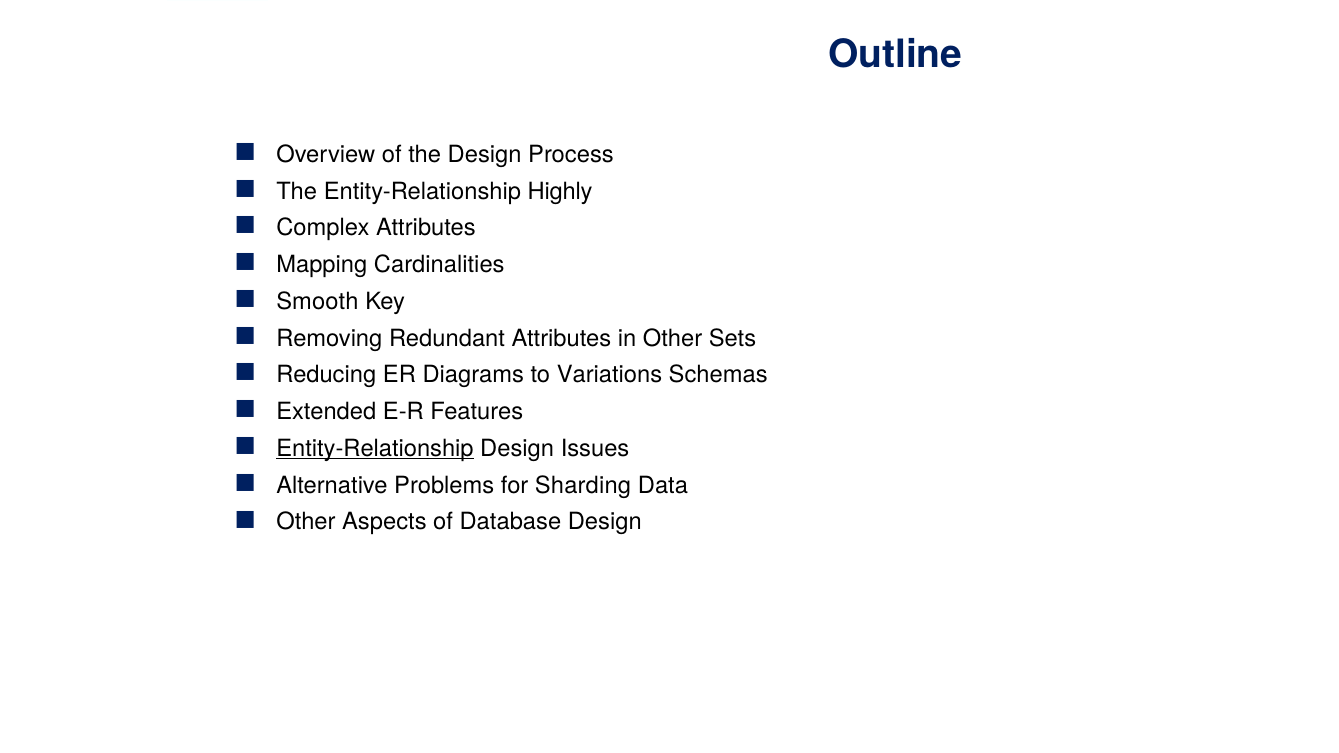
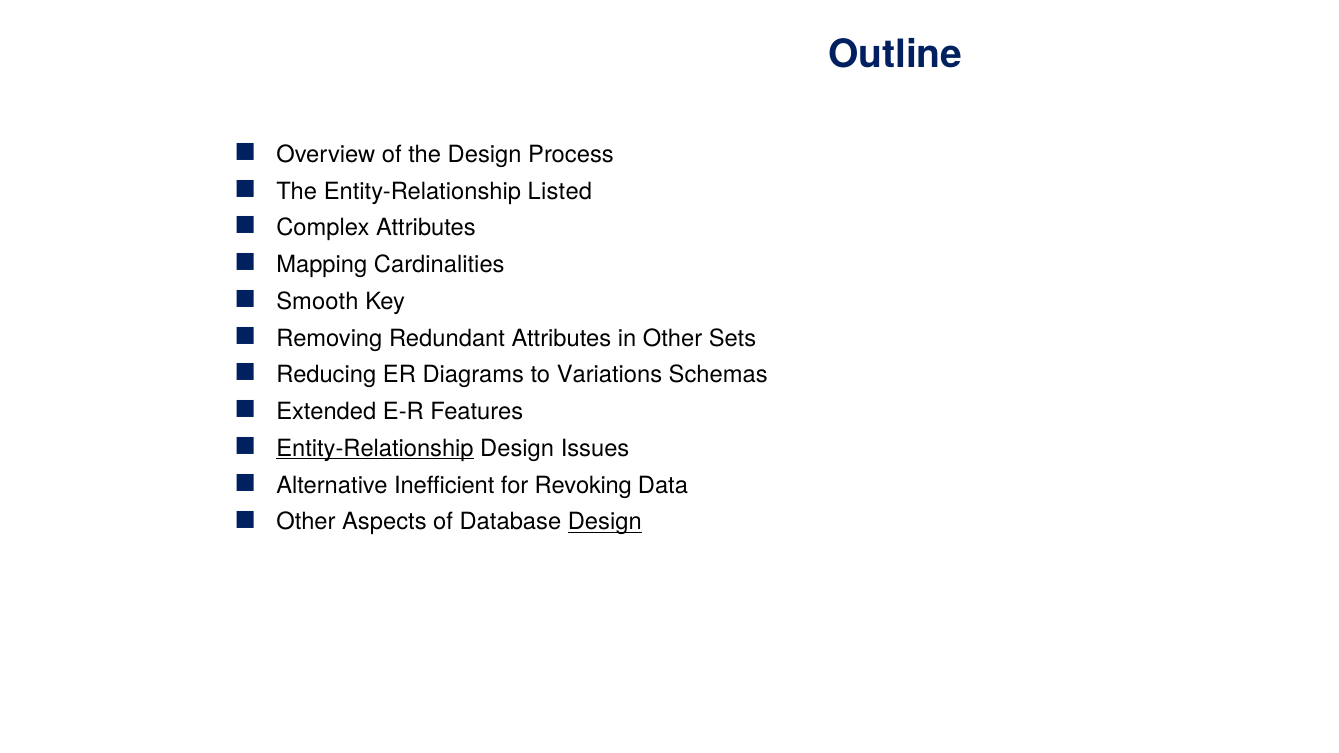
Highly: Highly -> Listed
Problems: Problems -> Inefficient
Sharding: Sharding -> Revoking
Design at (605, 522) underline: none -> present
